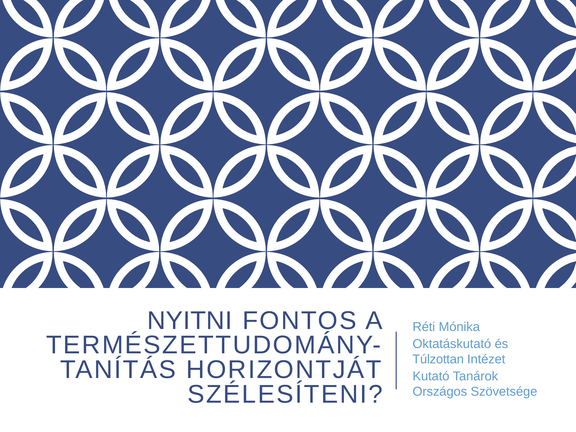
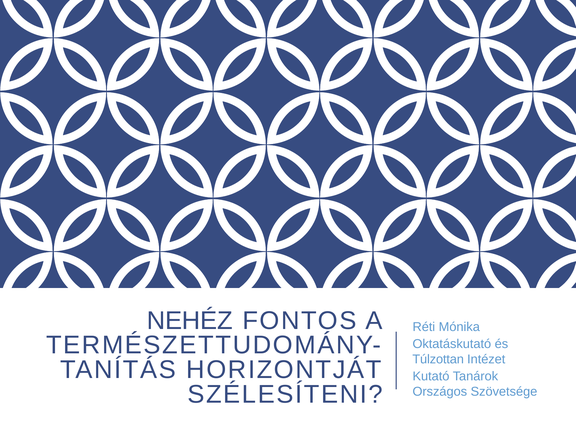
NYITNI: NYITNI -> NEHÉZ
